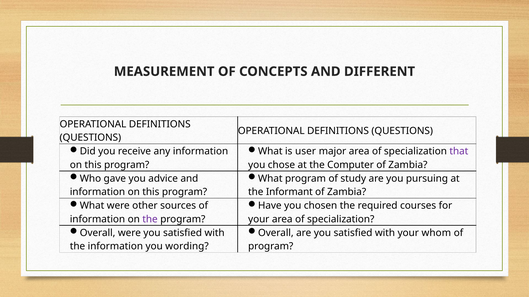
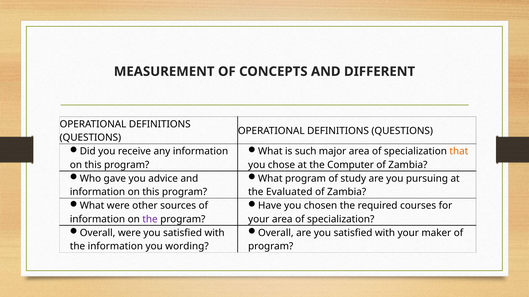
user: user -> such
that colour: purple -> orange
Informant: Informant -> Evaluated
whom: whom -> maker
